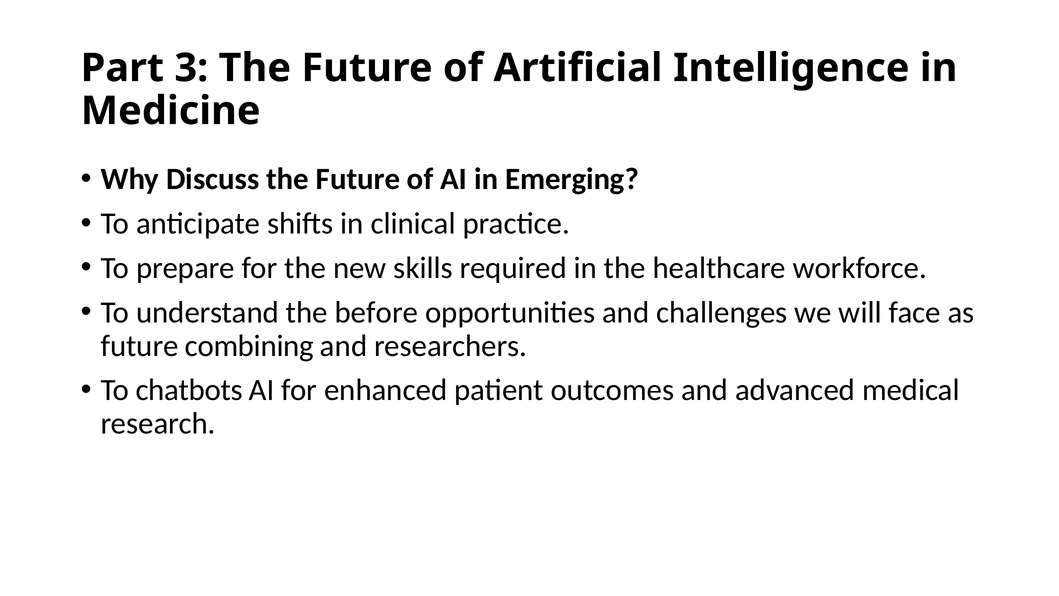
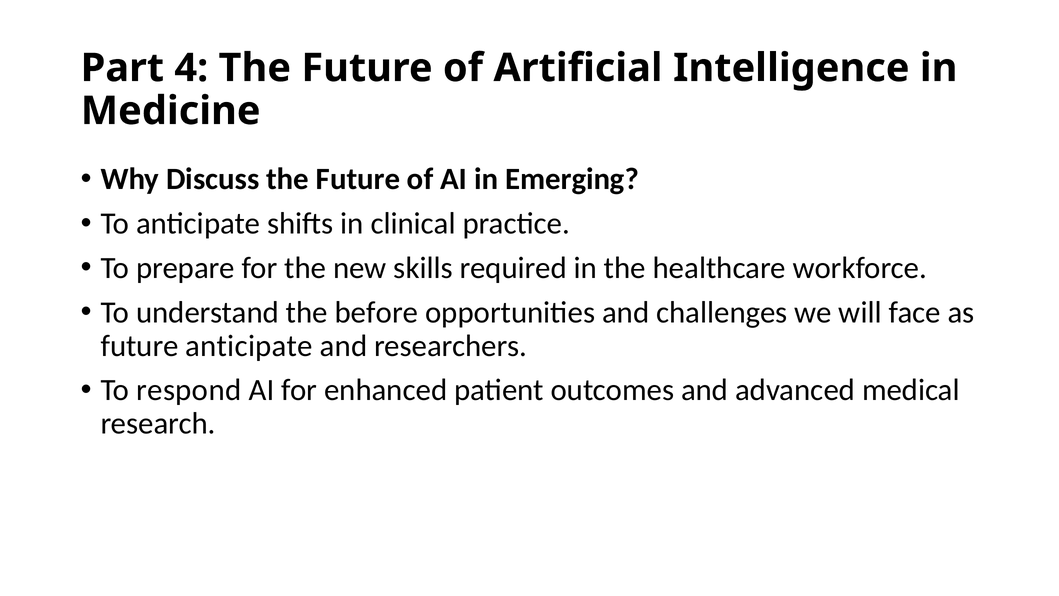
3: 3 -> 4
future combining: combining -> anticipate
chatbots: chatbots -> respond
